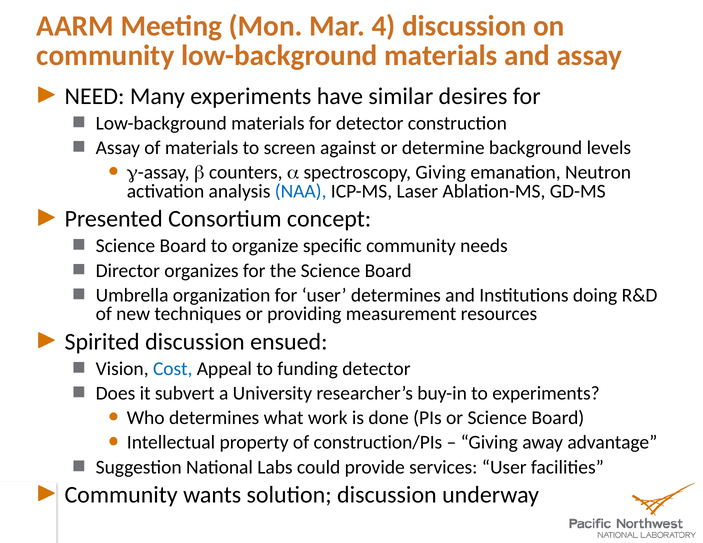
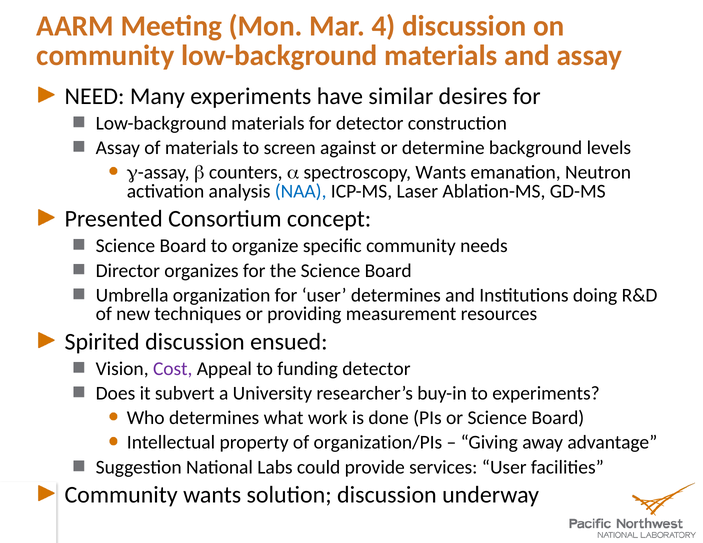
spectroscopy Giving: Giving -> Wants
Cost colour: blue -> purple
construction/PIs: construction/PIs -> organization/PIs
